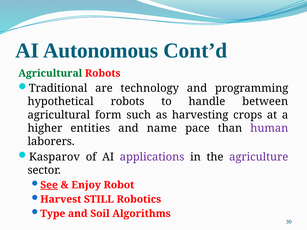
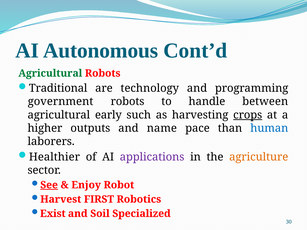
hypothetical: hypothetical -> government
form: form -> early
crops underline: none -> present
entities: entities -> outputs
human colour: purple -> blue
Kasparov: Kasparov -> Healthier
agriculture colour: purple -> orange
STILL: STILL -> FIRST
Type: Type -> Exist
Algorithms: Algorithms -> Specialized
